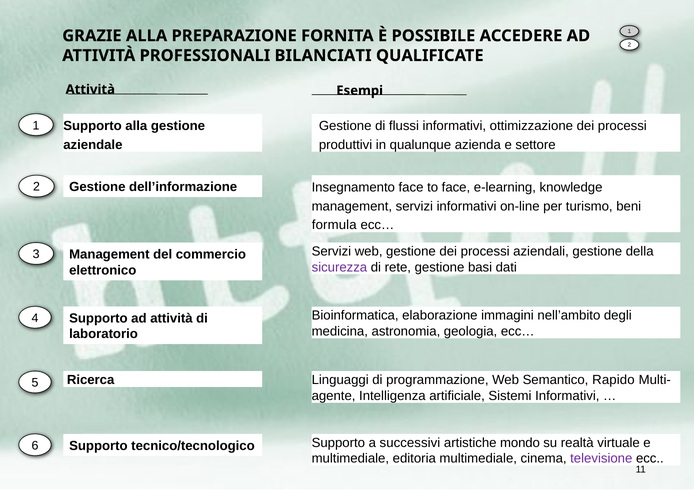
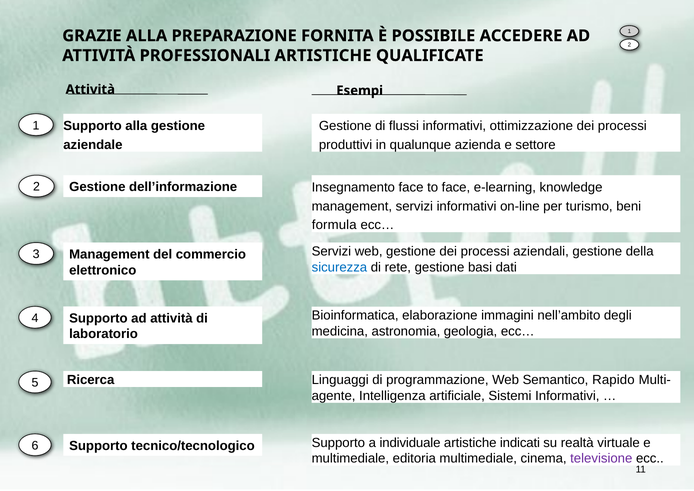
PROFESSIONALI BILANCIATI: BILANCIATI -> ARTISTICHE
sicurezza colour: purple -> blue
successivi: successivi -> individuale
mondo: mondo -> indicati
